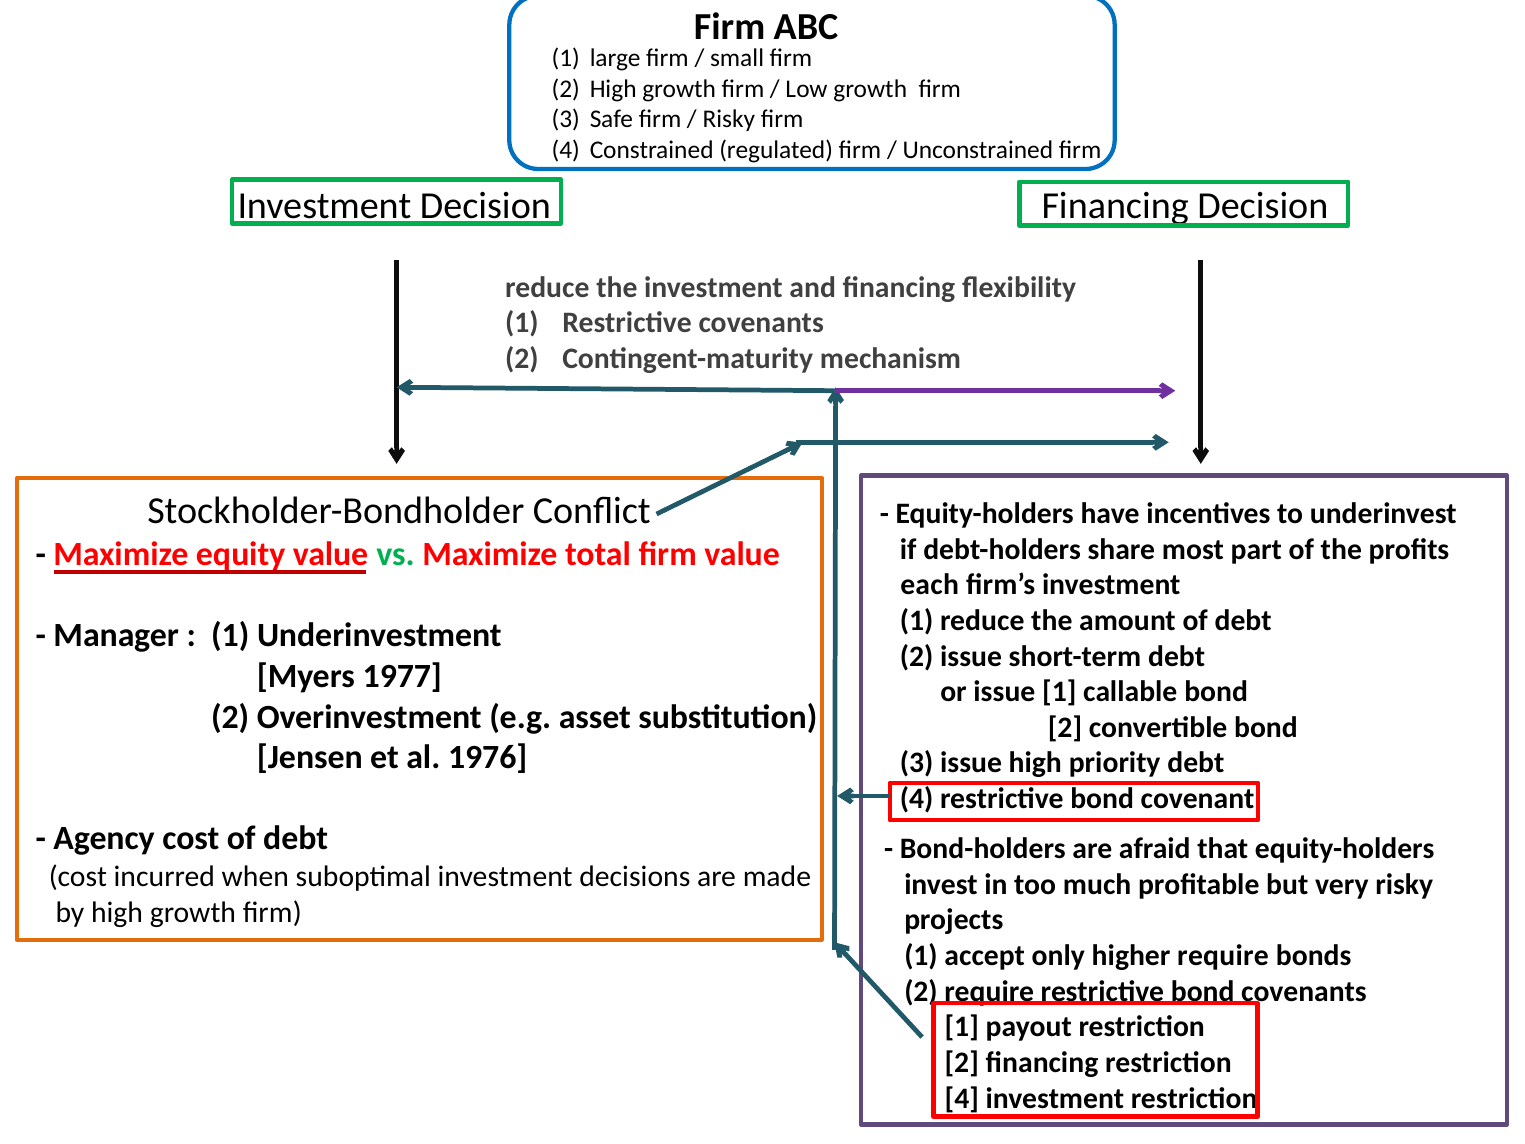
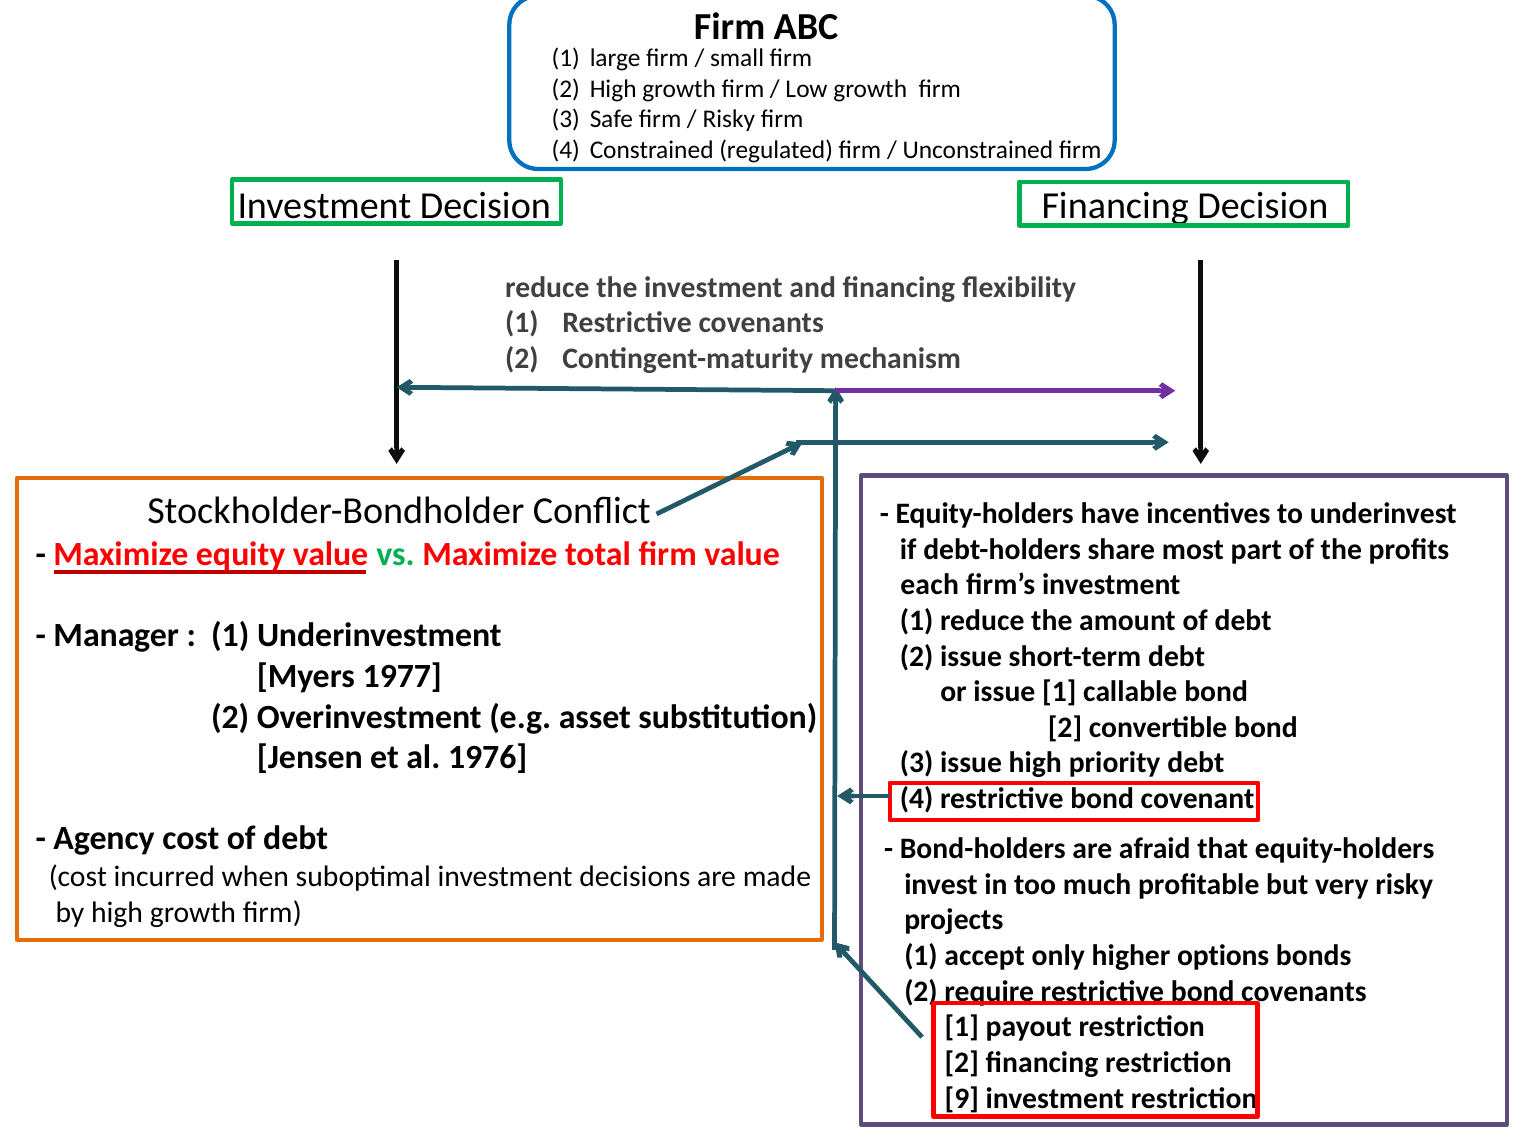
higher require: require -> options
4 at (962, 1098): 4 -> 9
